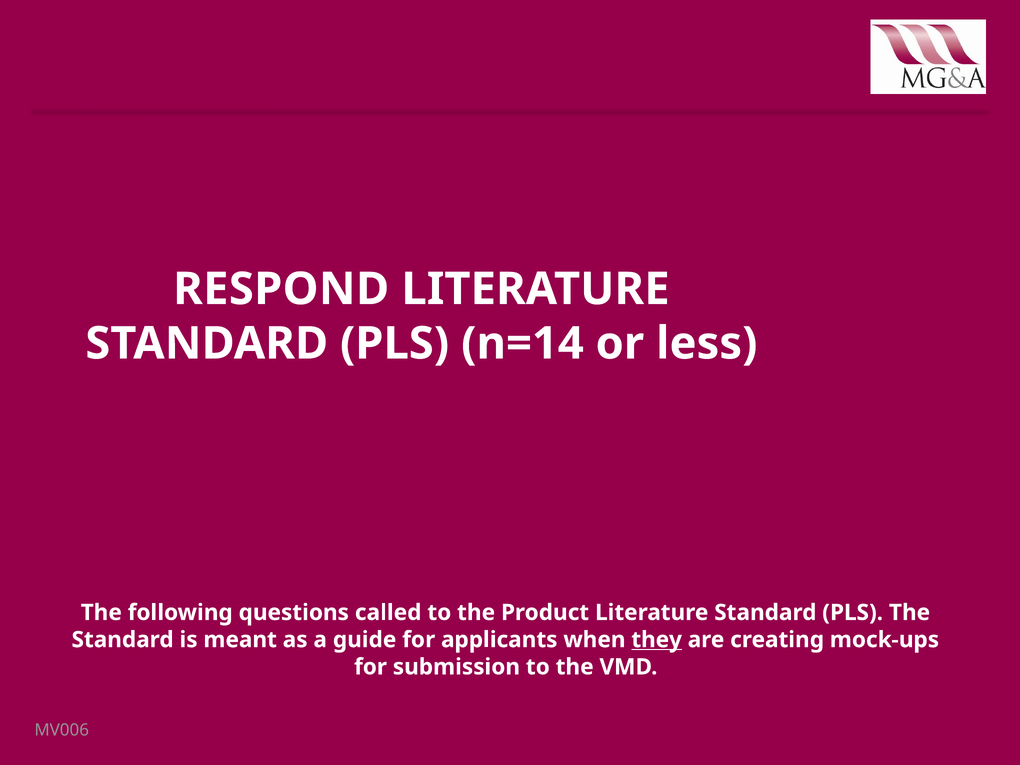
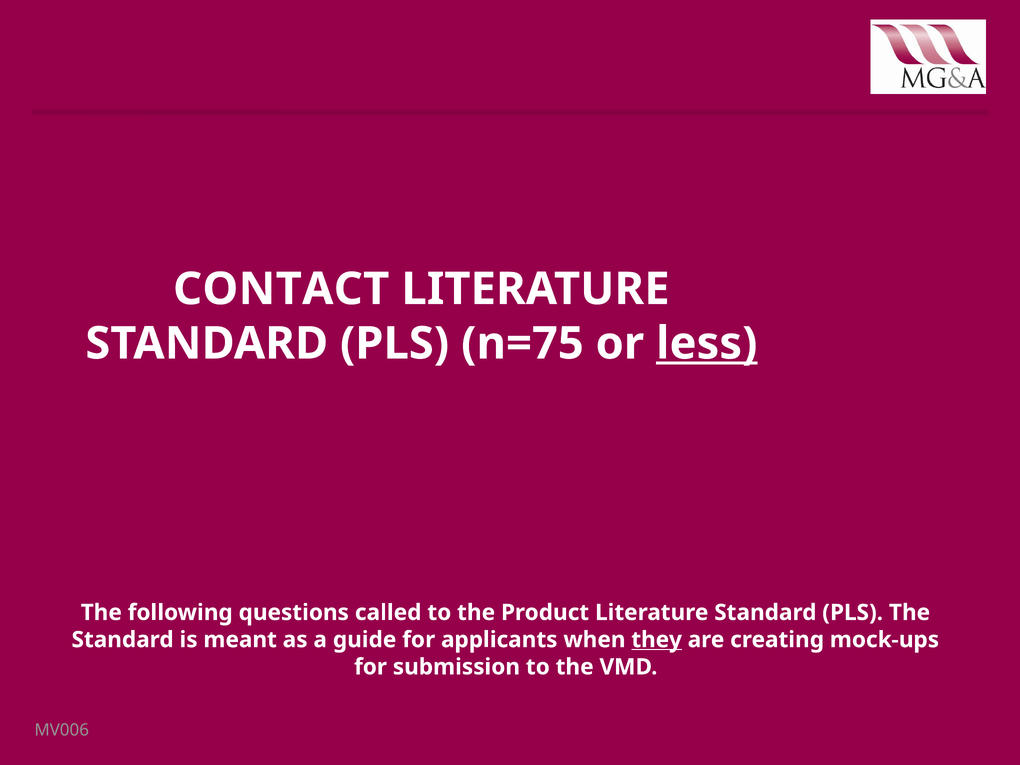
RESPOND: RESPOND -> CONTACT
n=14: n=14 -> n=75
less underline: none -> present
